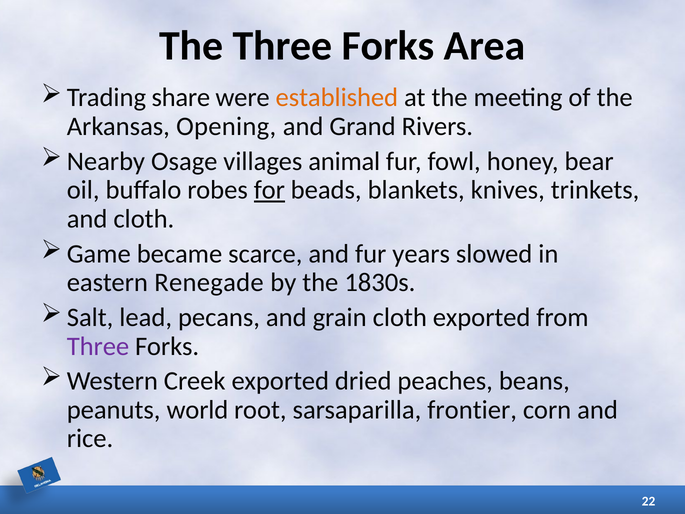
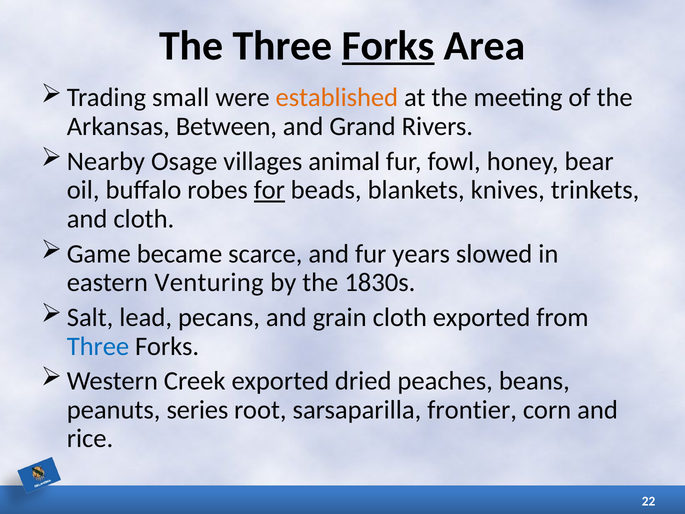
Forks at (388, 46) underline: none -> present
share: share -> small
Opening: Opening -> Between
Renegade: Renegade -> Venturing
Three at (98, 346) colour: purple -> blue
world: world -> series
